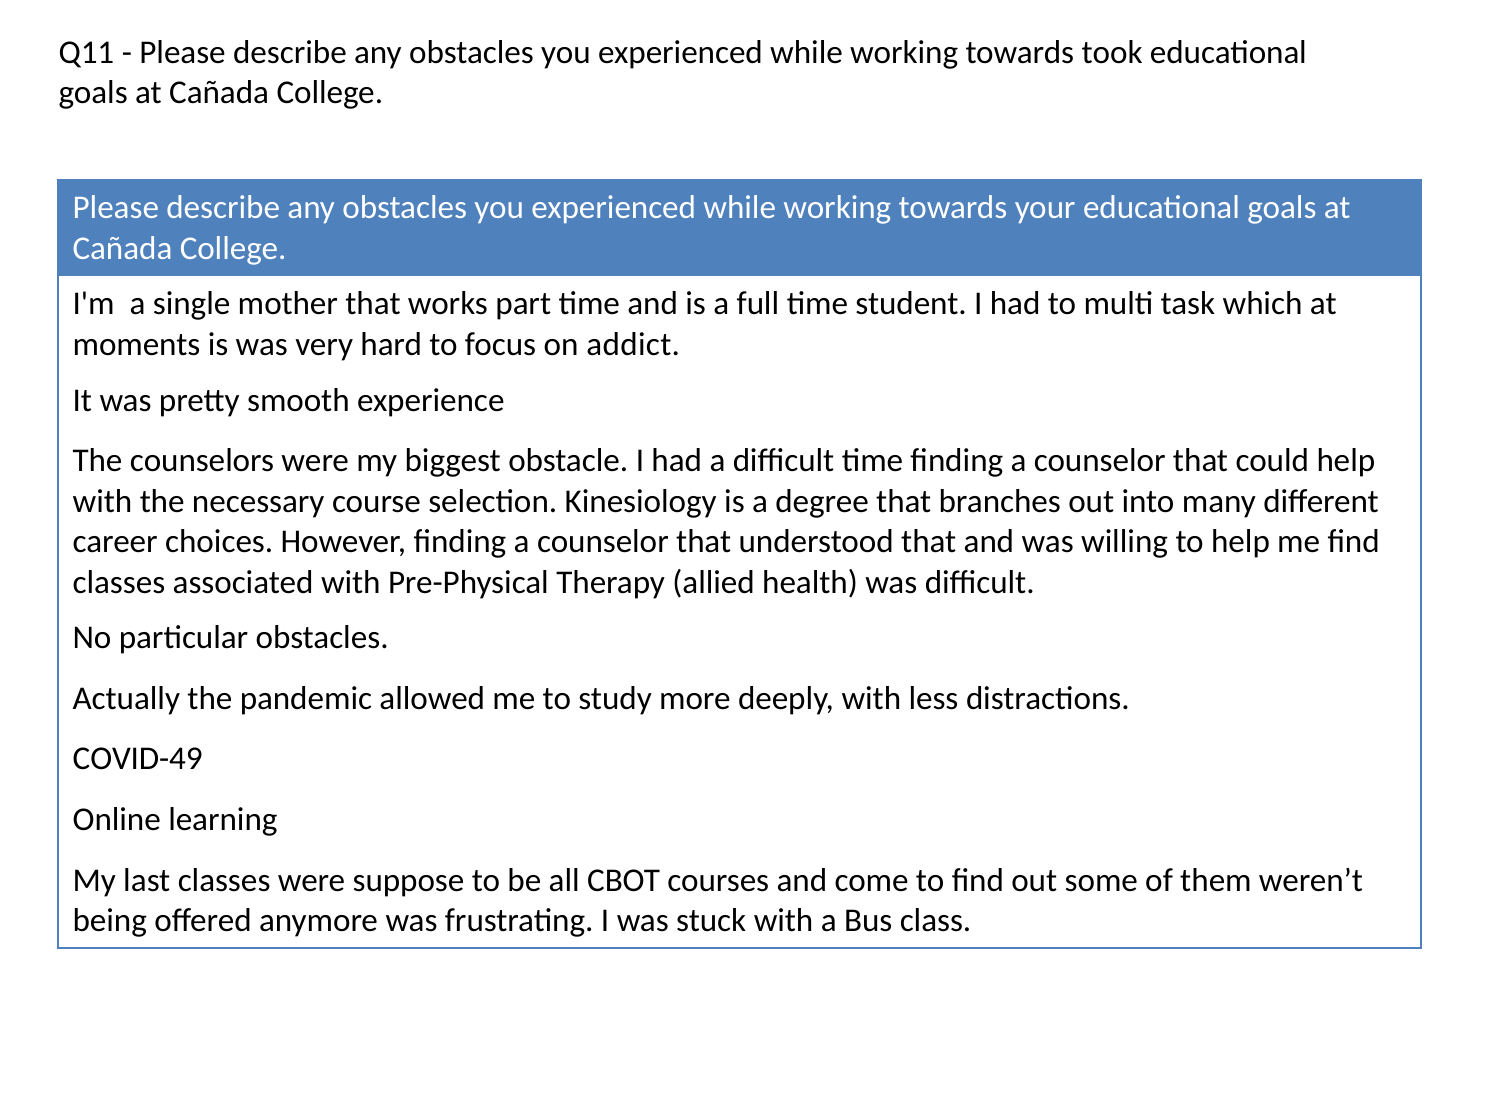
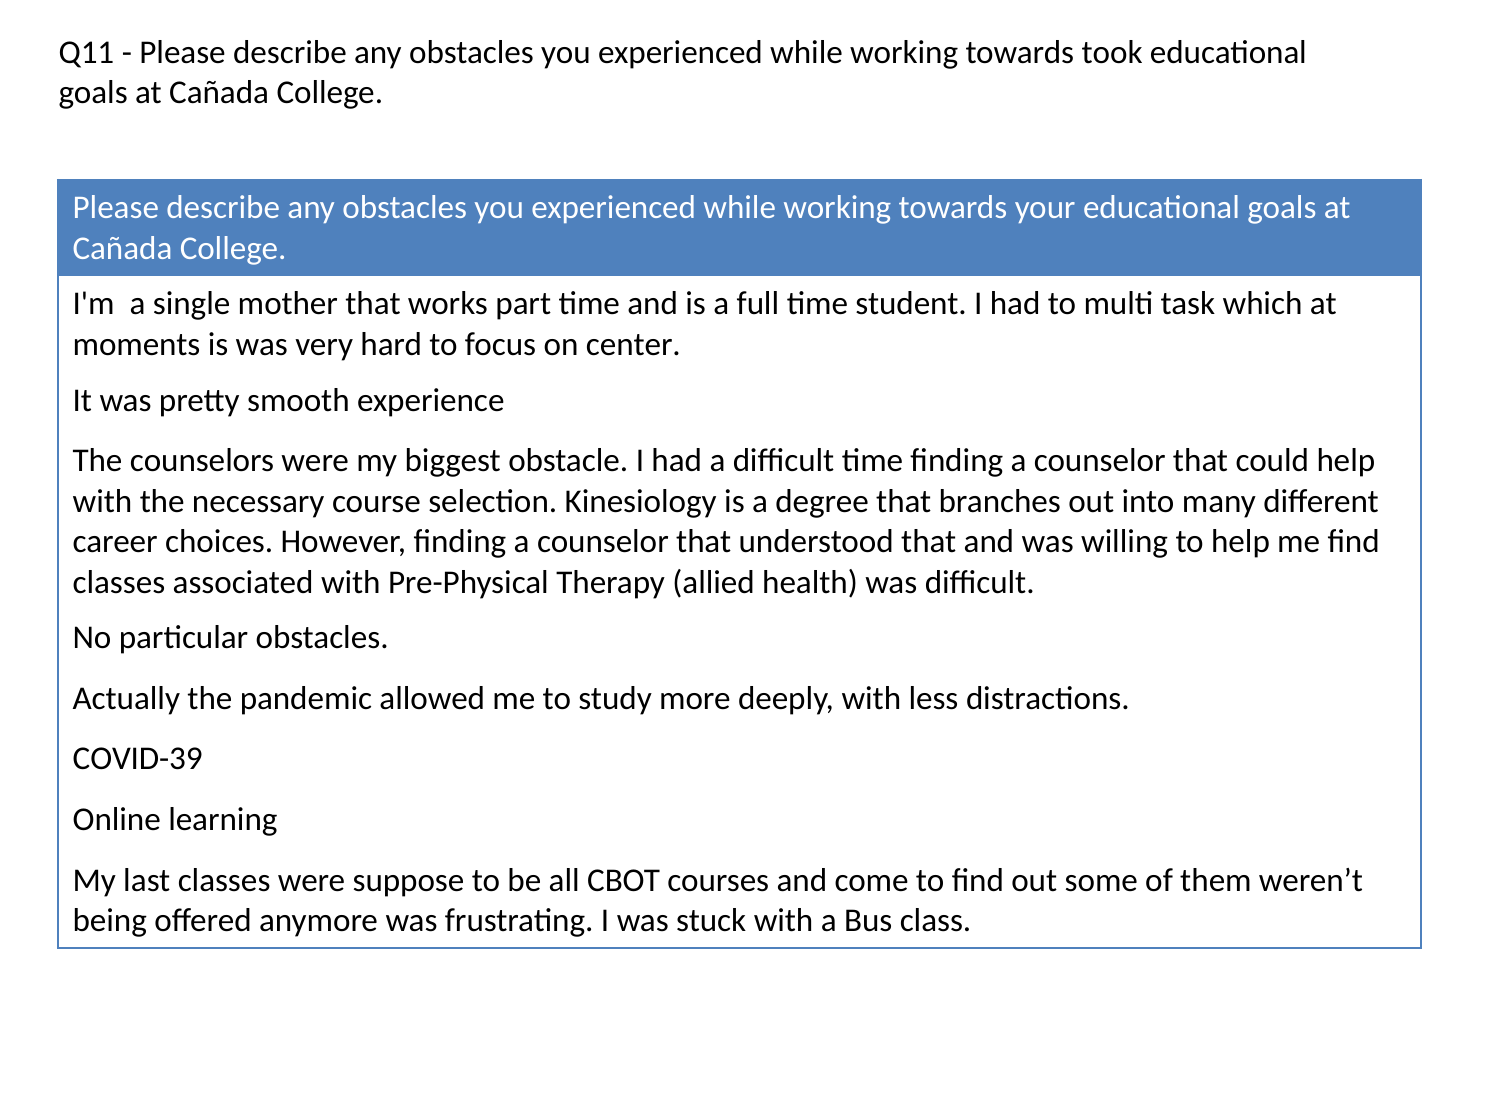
addict: addict -> center
COVID-49: COVID-49 -> COVID-39
